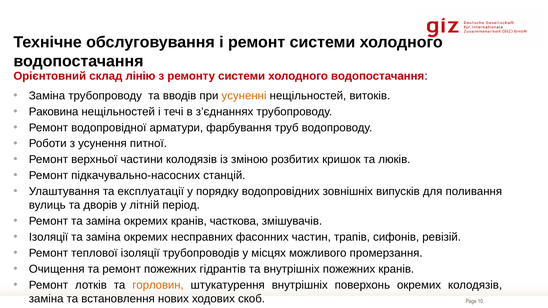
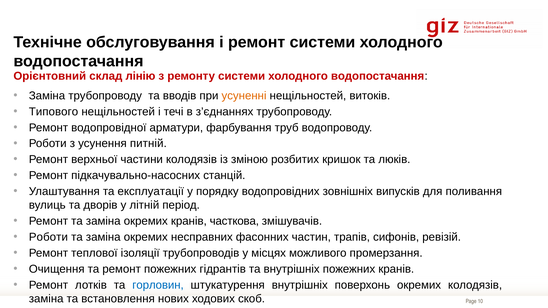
Раковина: Раковина -> Типового
питної: питної -> питній
Ізоляції at (49, 237): Ізоляції -> Роботи
горловин colour: orange -> blue
